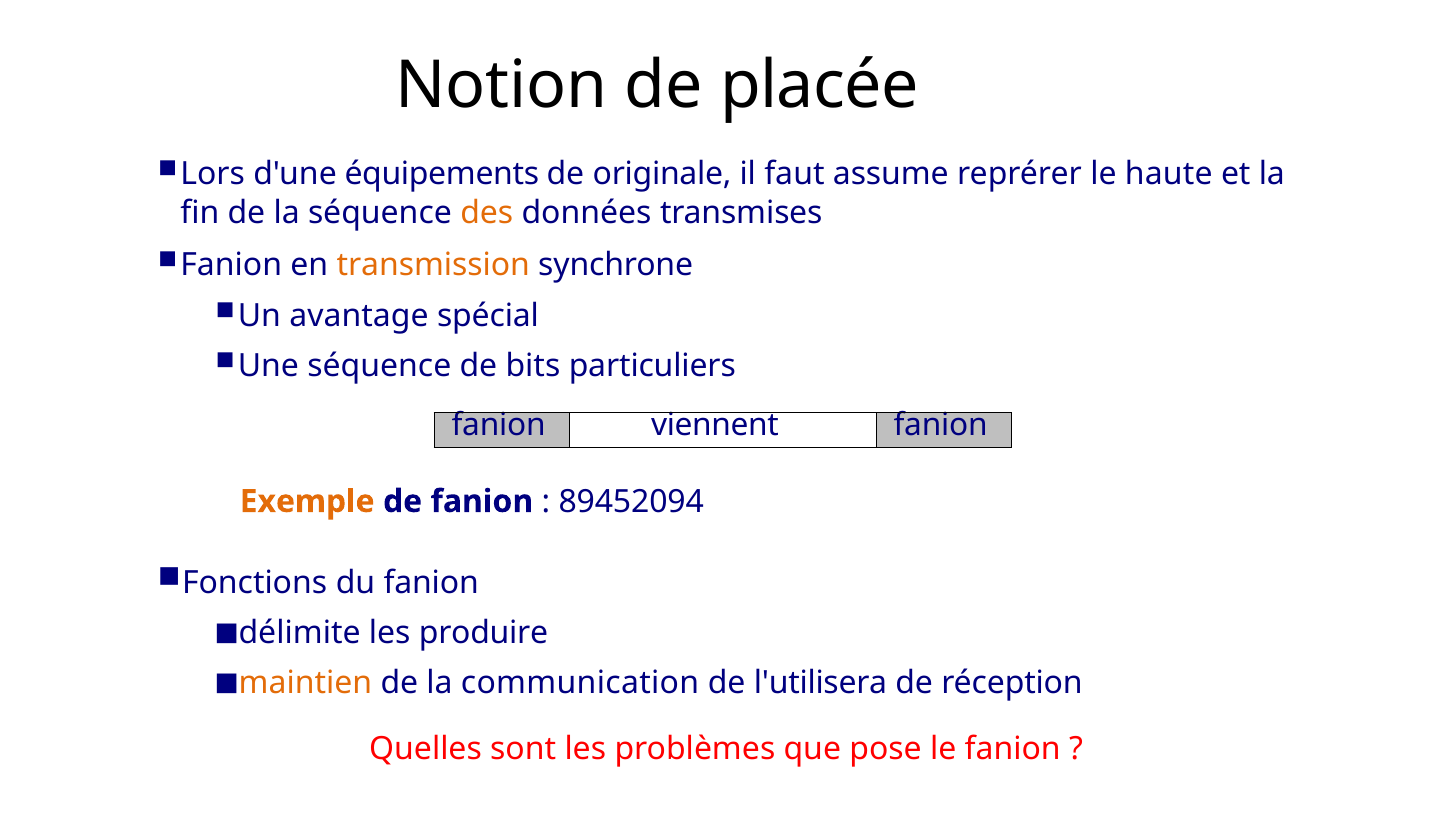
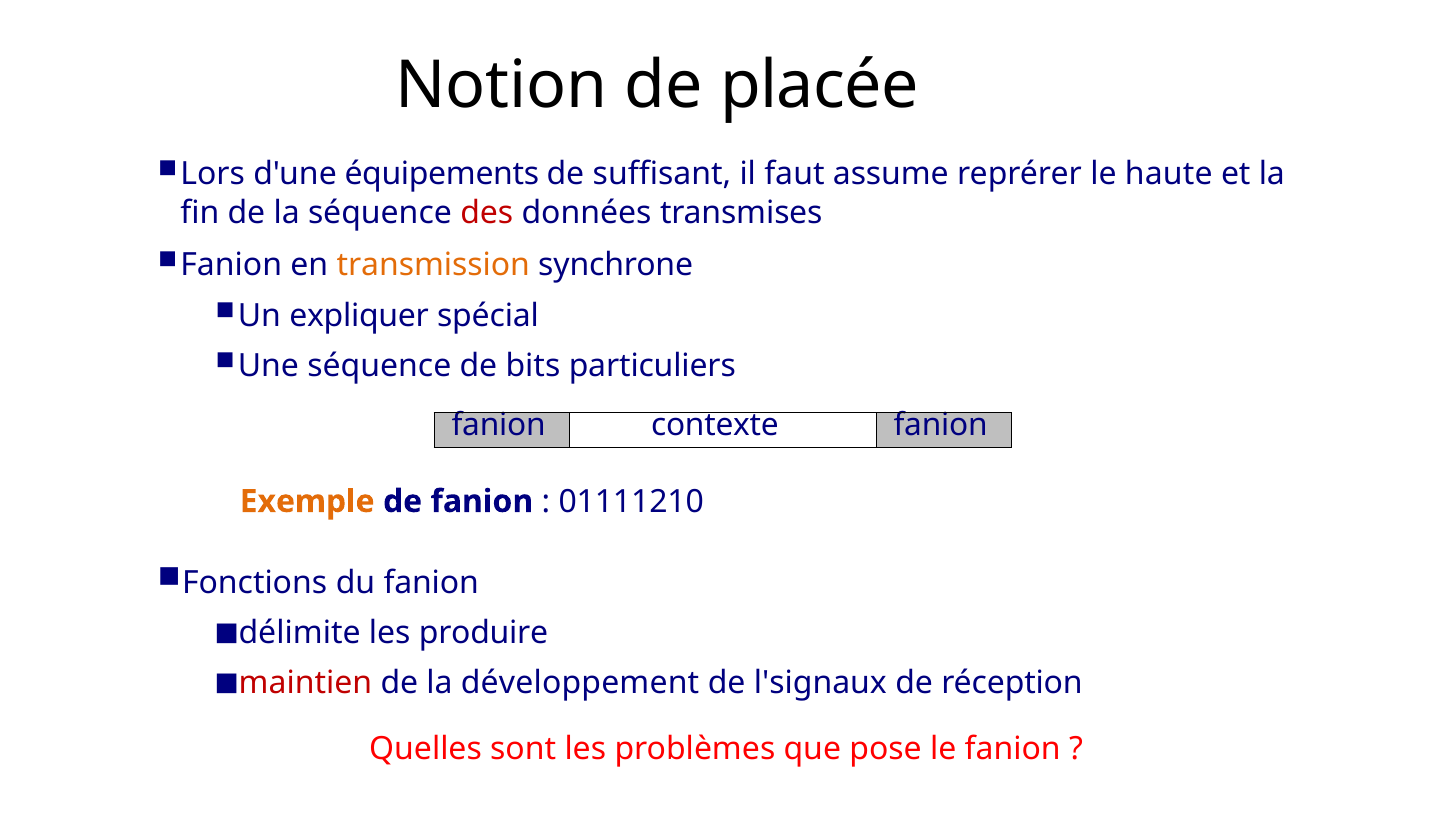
originale: originale -> suffisant
des colour: orange -> red
avantage: avantage -> expliquer
viennent: viennent -> contexte
89452094: 89452094 -> 01111210
maintien colour: orange -> red
communication: communication -> développement
l'utilisera: l'utilisera -> l'signaux
